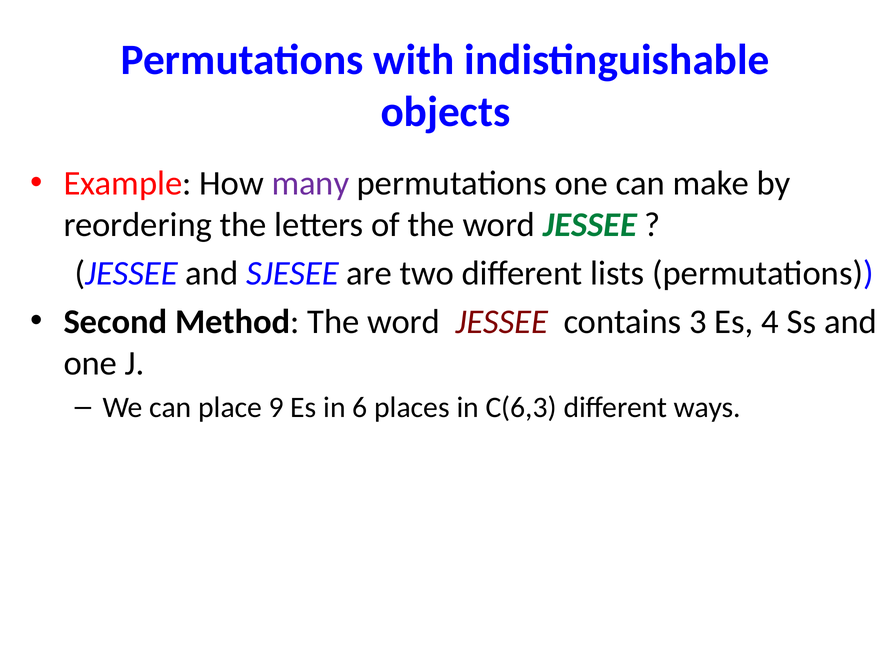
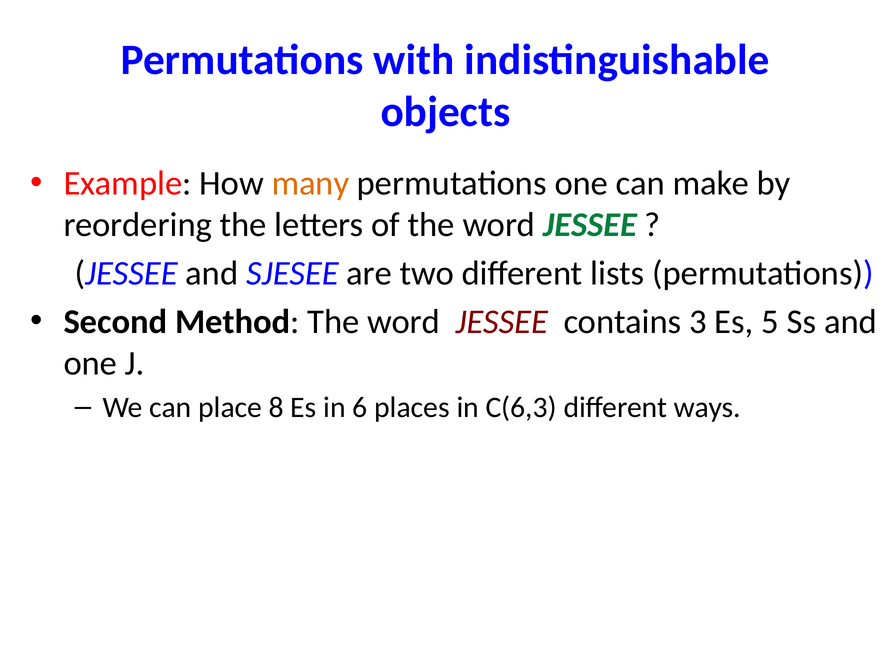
many colour: purple -> orange
4: 4 -> 5
9: 9 -> 8
